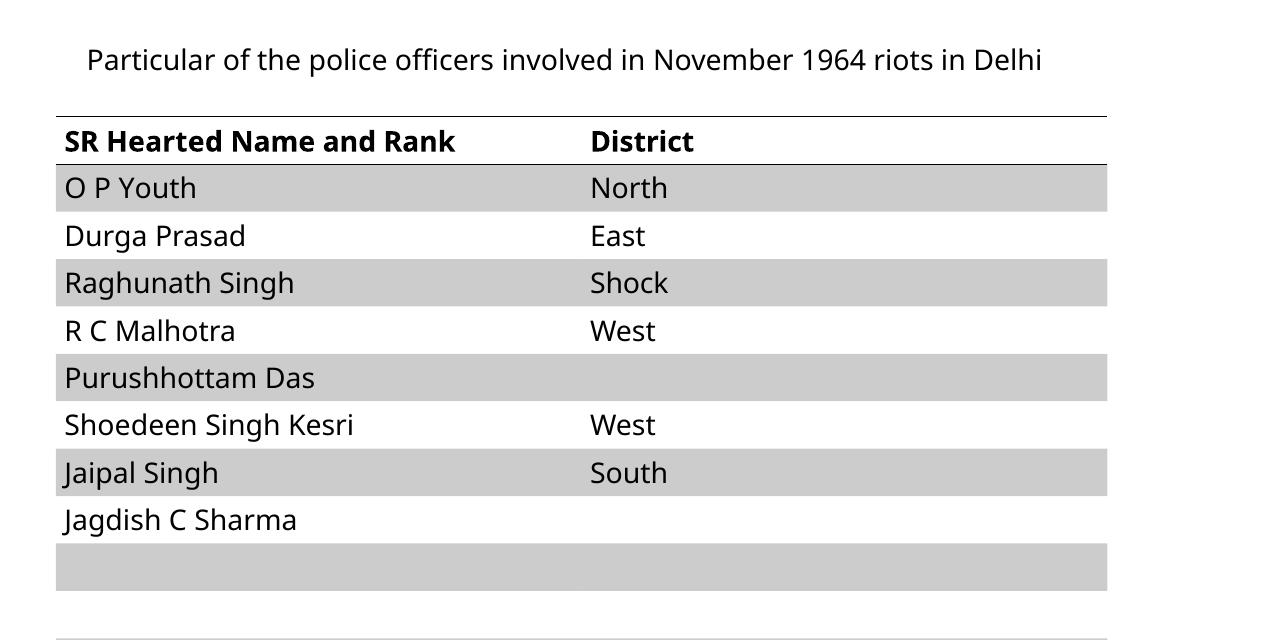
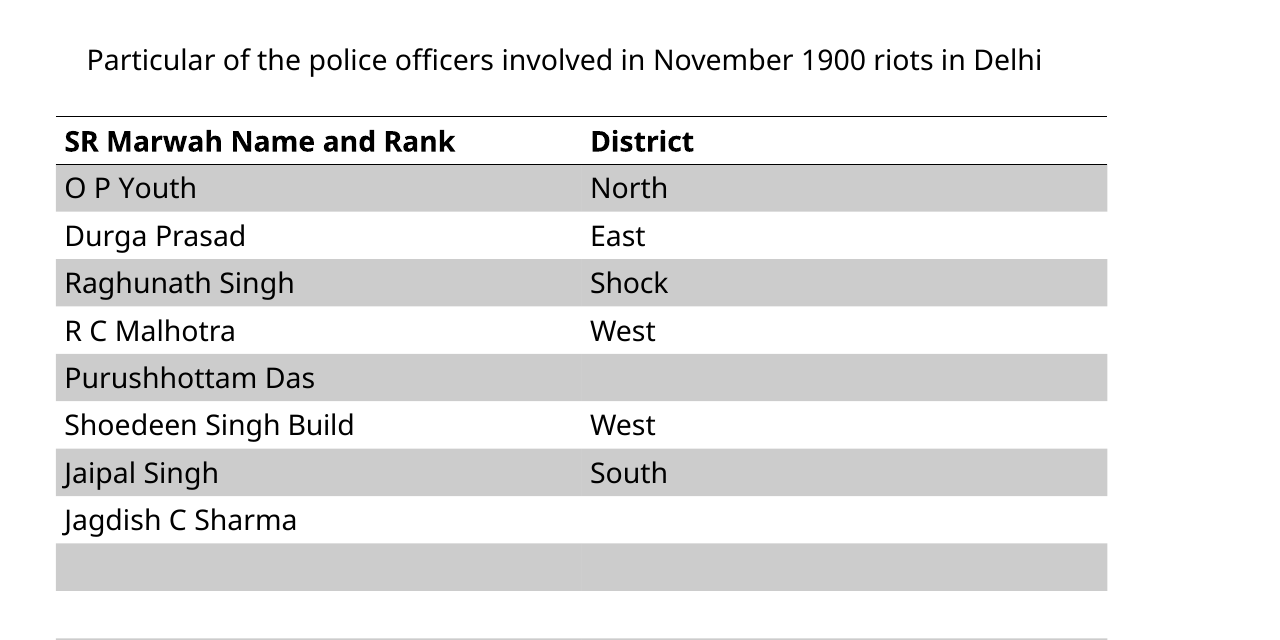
1964: 1964 -> 1900
Hearted: Hearted -> Marwah
Kesri: Kesri -> Build
